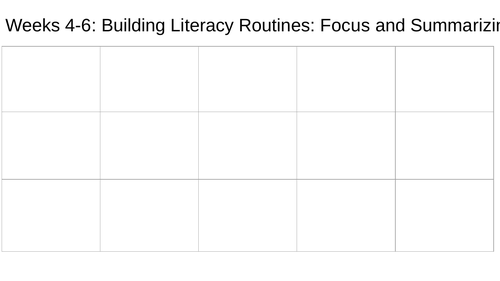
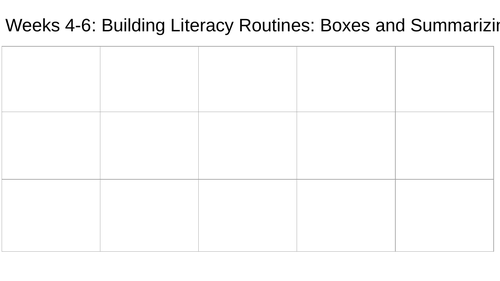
Focus: Focus -> Boxes
